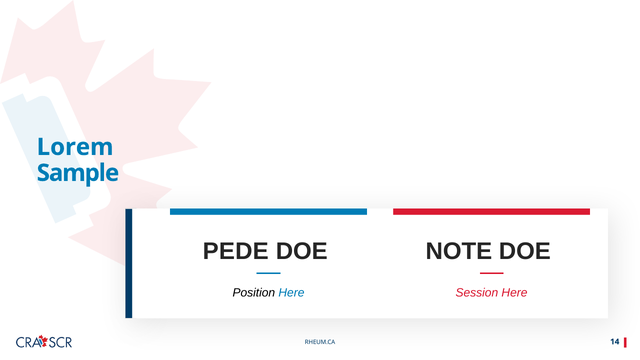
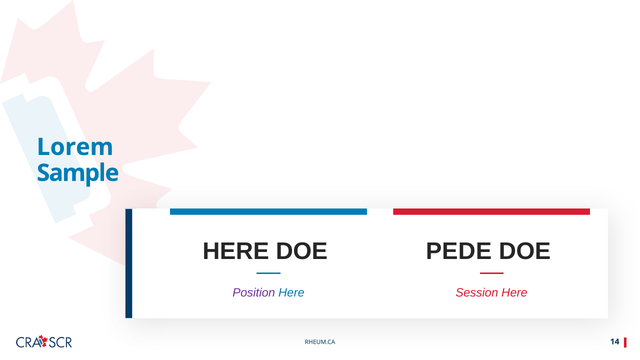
PEDE at (236, 252): PEDE -> HERE
NOTE: NOTE -> PEDE
Position colour: black -> purple
